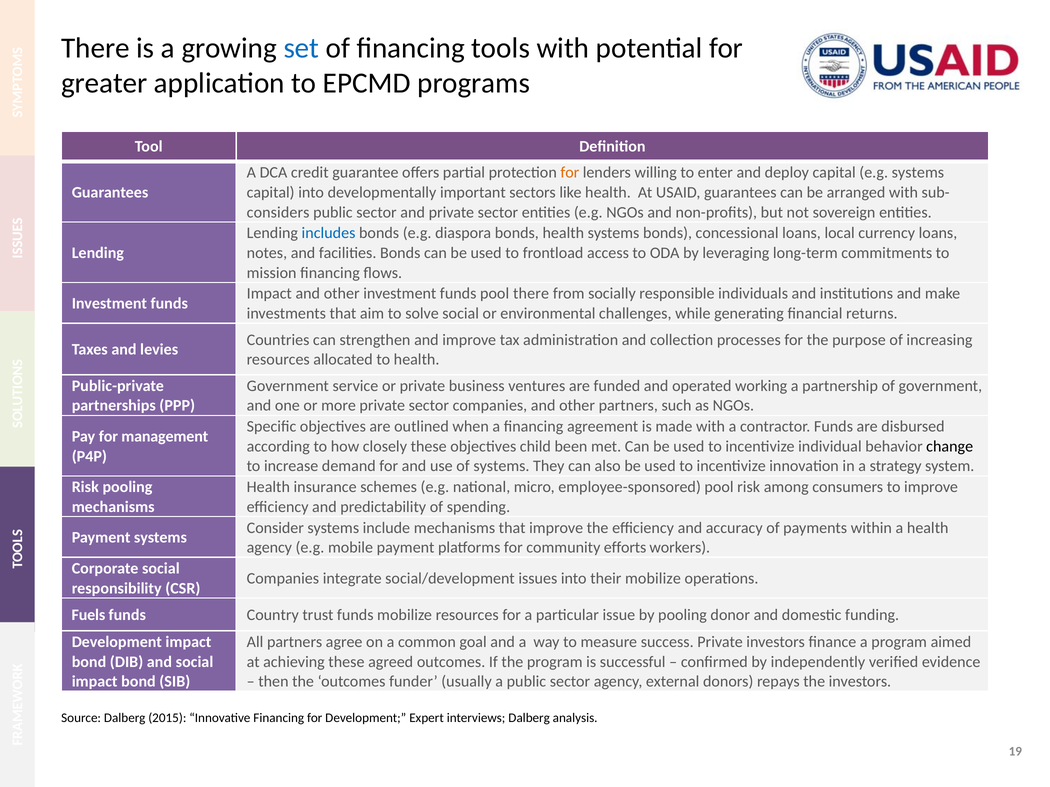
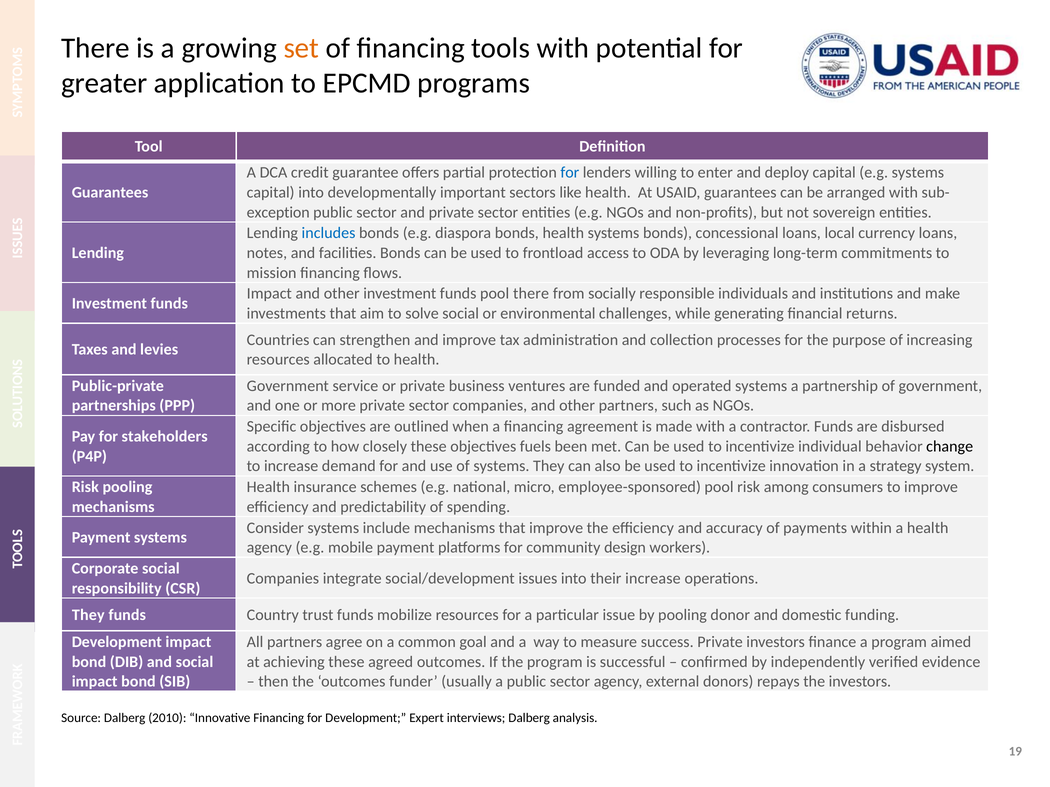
set colour: blue -> orange
for at (570, 173) colour: orange -> blue
considers: considers -> exception
operated working: working -> systems
management: management -> stakeholders
child: child -> fuels
efforts: efforts -> design
their mobilize: mobilize -> increase
Fuels at (88, 615): Fuels -> They
2015: 2015 -> 2010
